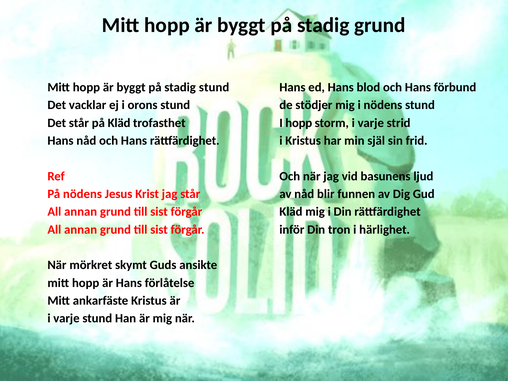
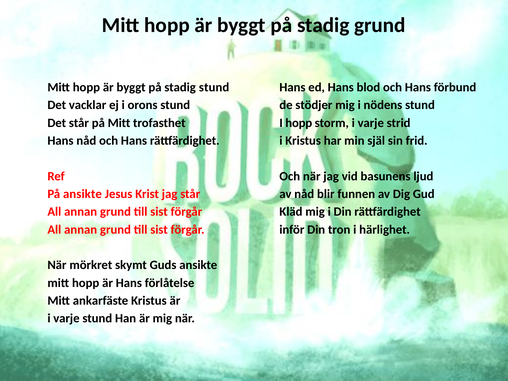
på Kläd: Kläd -> Mitt
På nödens: nödens -> ansikte
